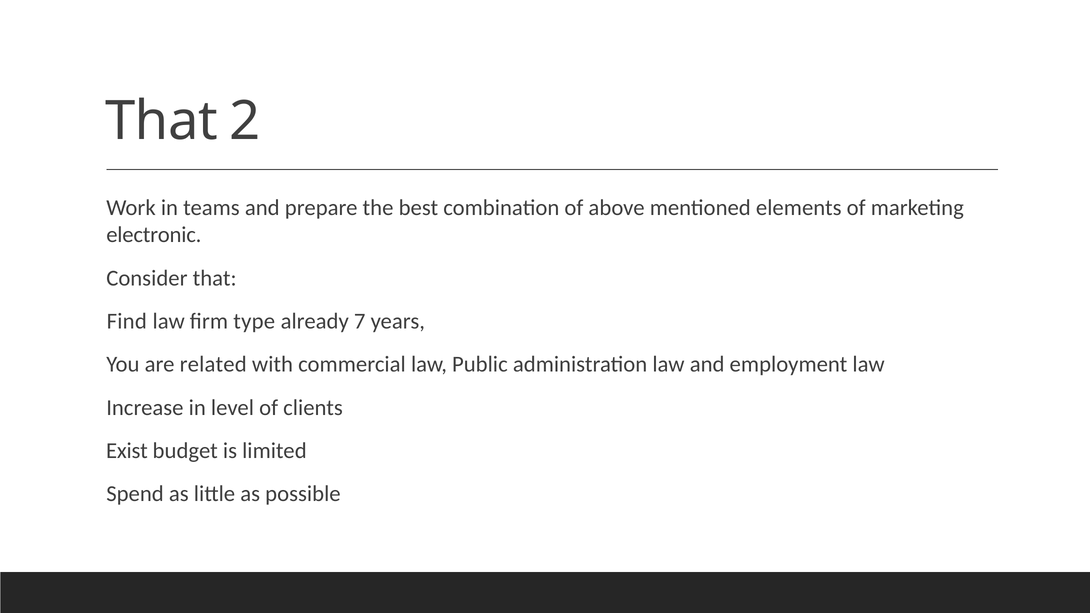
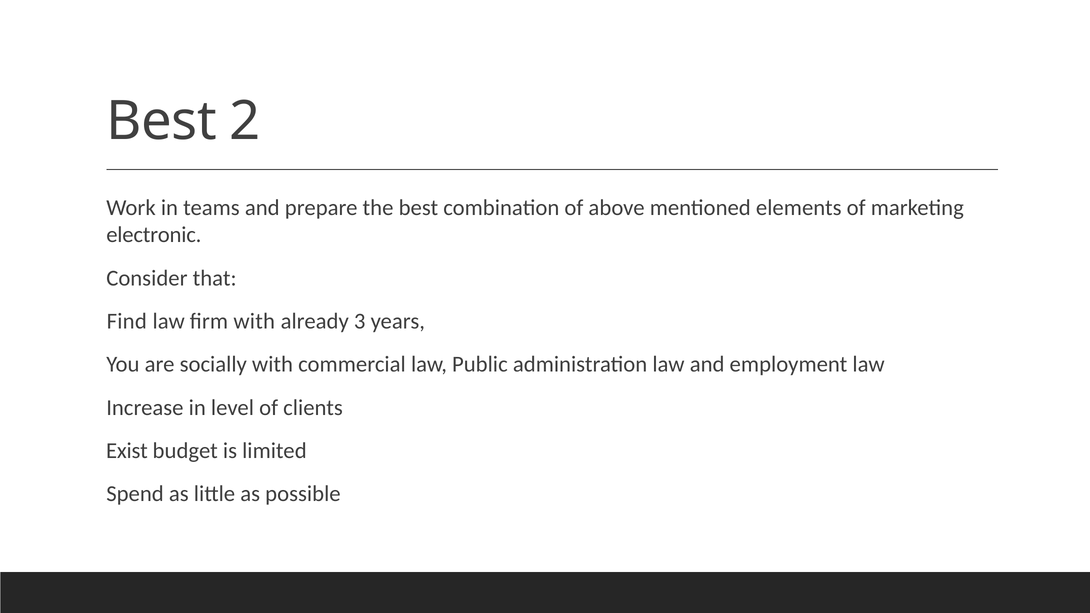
That at (161, 121): That -> Best
firm type: type -> with
7: 7 -> 3
related: related -> socially
